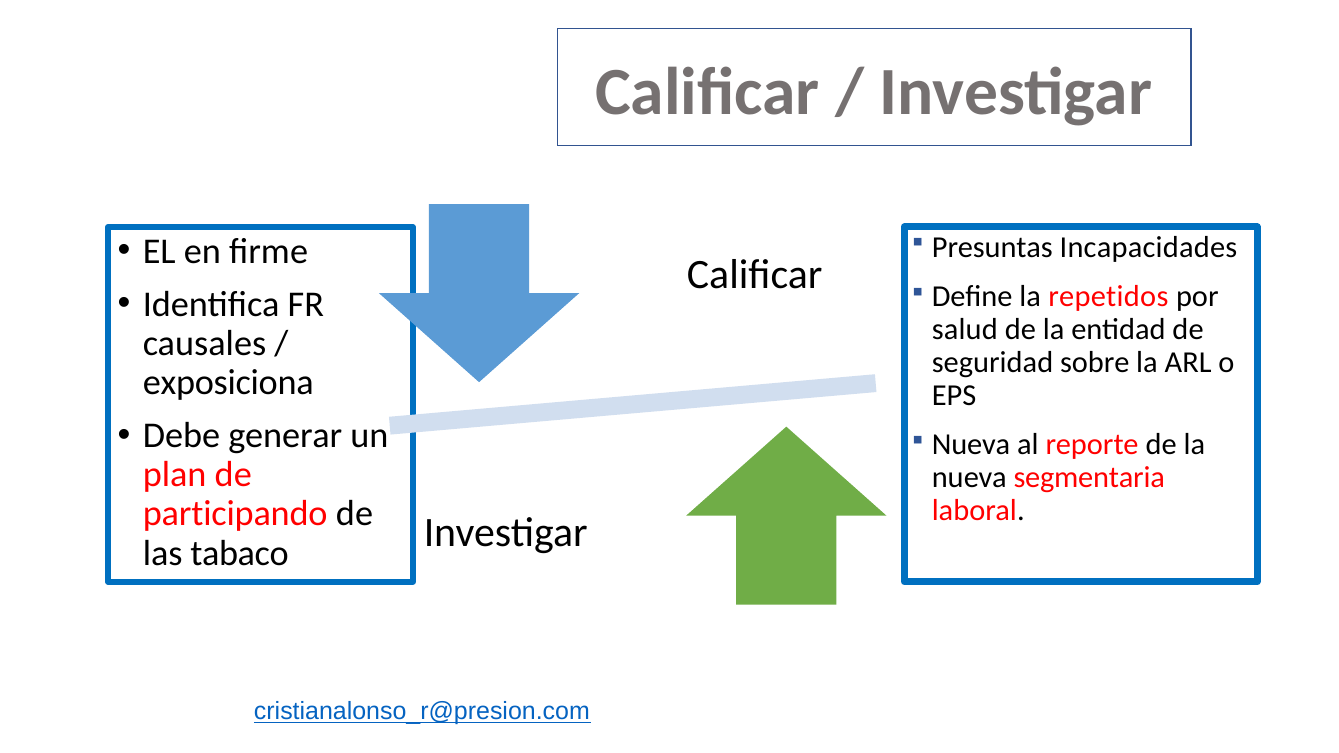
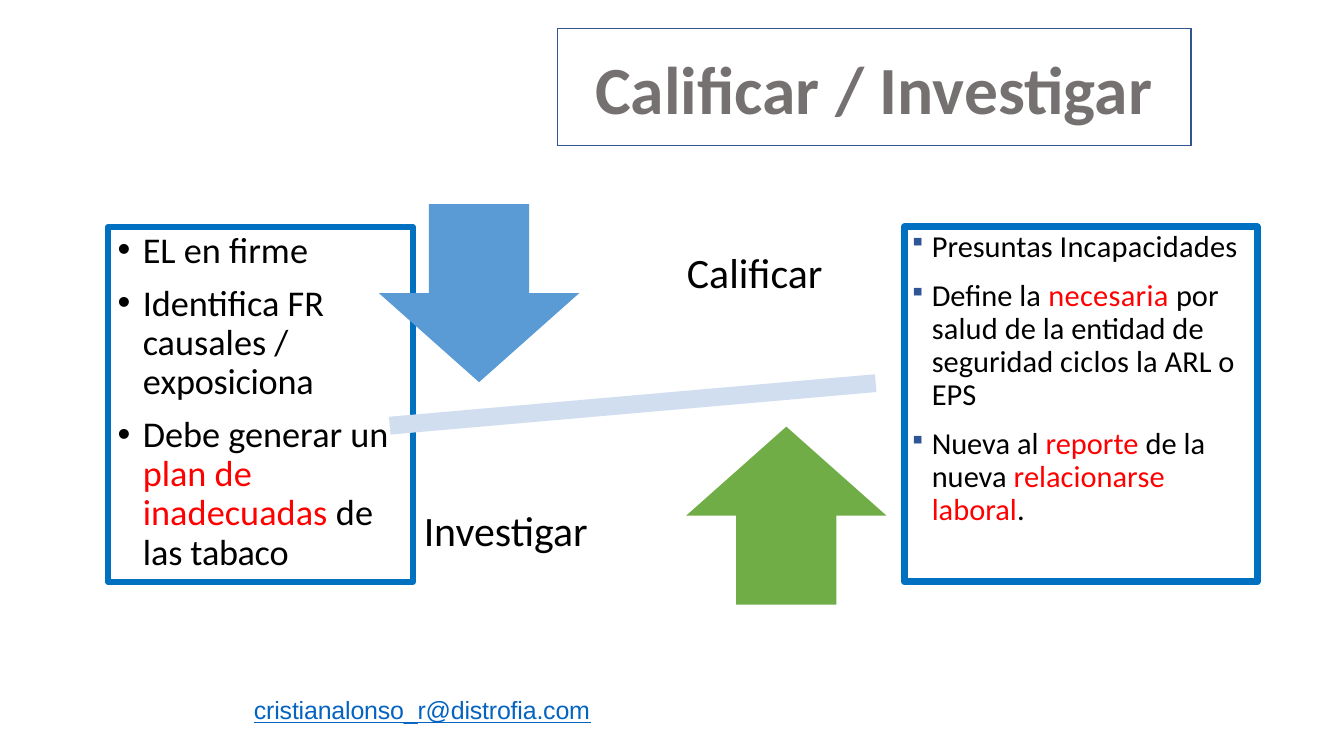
repetidos: repetidos -> necesaria
sobre: sobre -> ciclos
segmentaria: segmentaria -> relacionarse
participando: participando -> inadecuadas
cristianalonso_r@presion.com: cristianalonso_r@presion.com -> cristianalonso_r@distrofia.com
